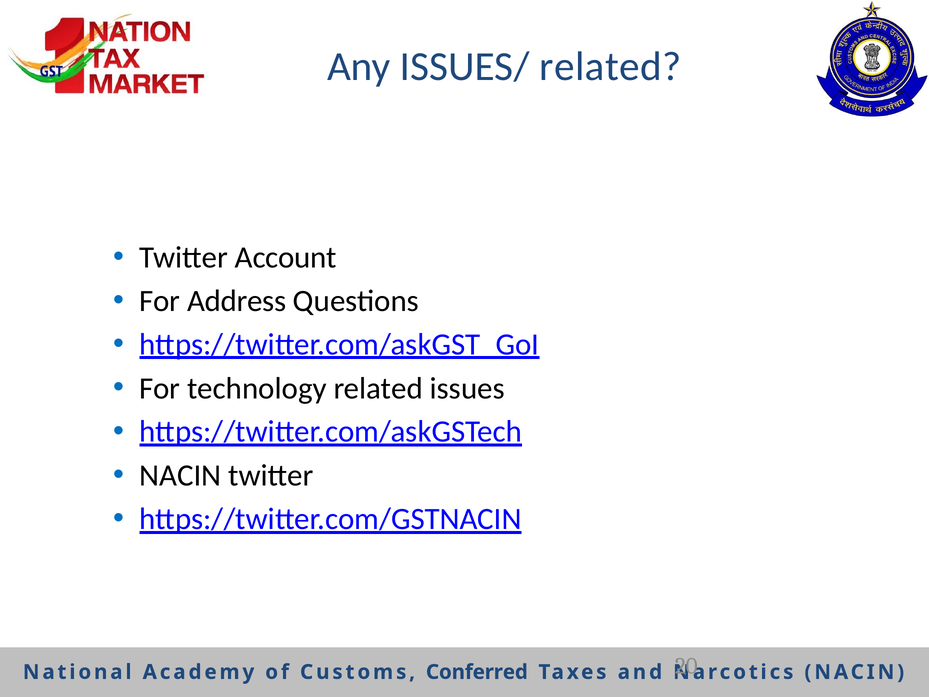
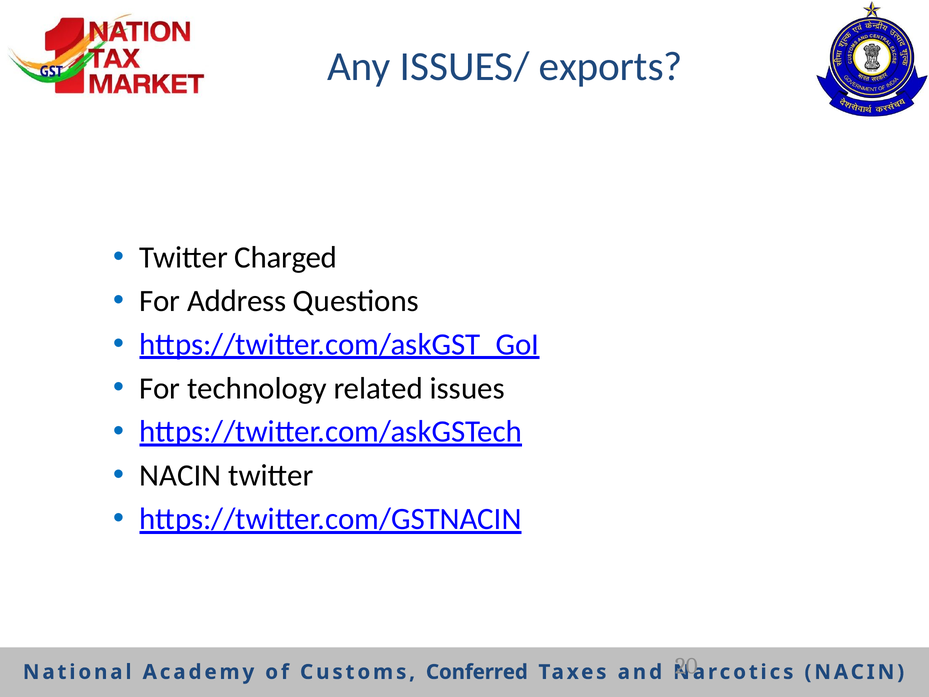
ISSUES/ related: related -> exports
Account: Account -> Charged
